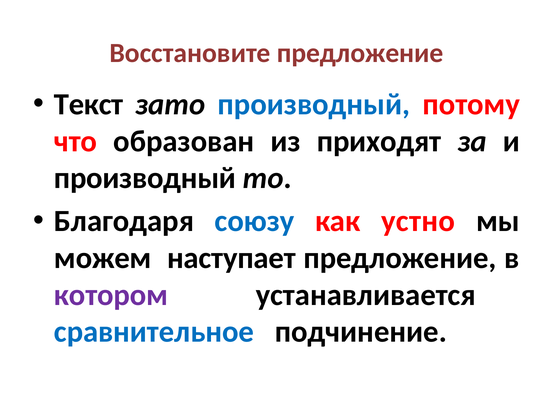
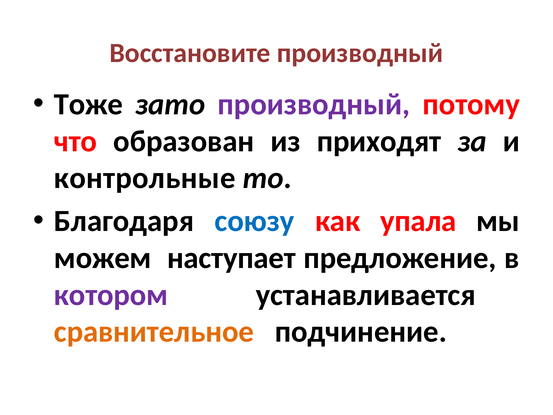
Восстановите предложение: предложение -> производный
Текст: Текст -> Тоже
производный at (314, 104) colour: blue -> purple
производный at (145, 178): производный -> контрольные
устно: устно -> упала
сравнительное colour: blue -> orange
